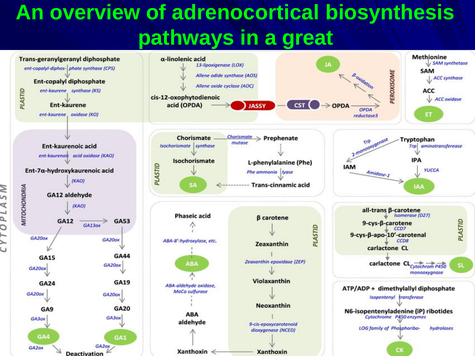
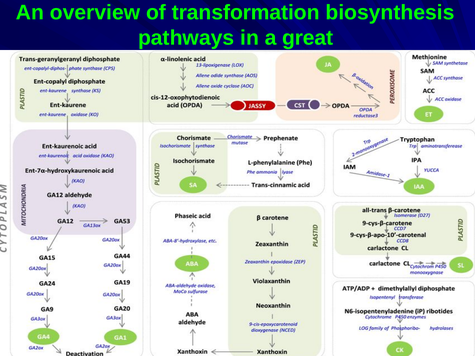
adrenocortical: adrenocortical -> transformation
